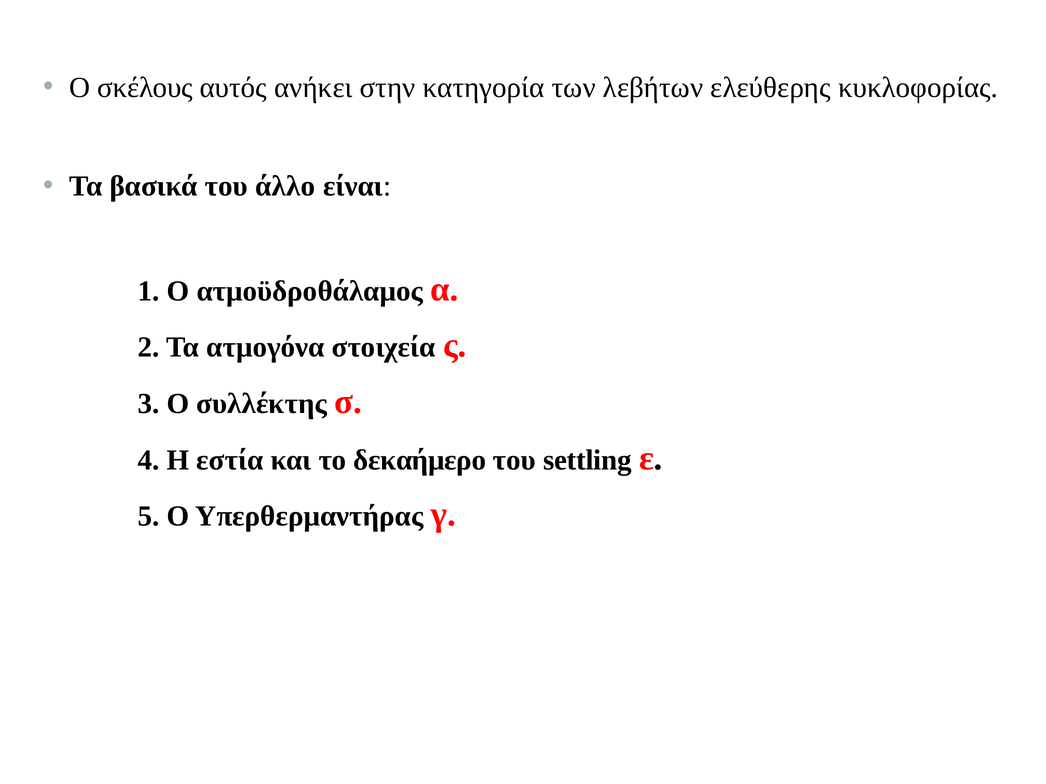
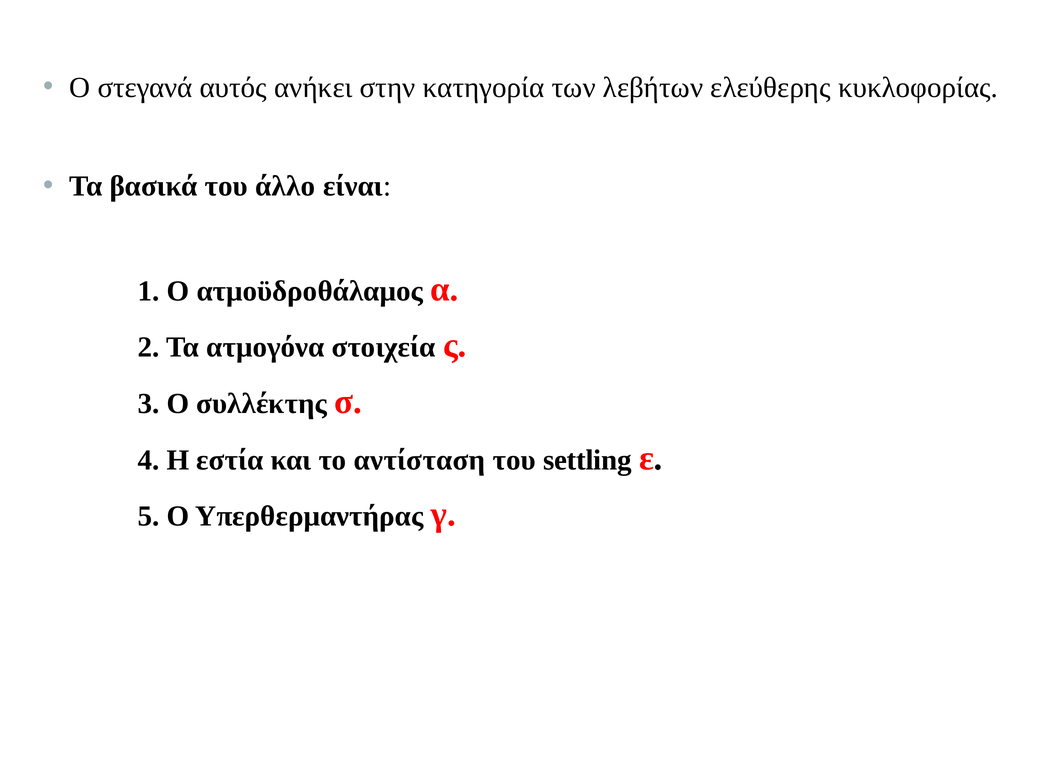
σκέλους: σκέλους -> στεγανά
δεκαήμερο: δεκαήμερο -> αντίσταση
